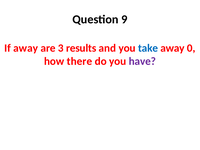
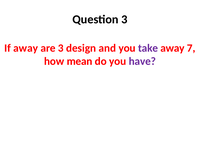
Question 9: 9 -> 3
results: results -> design
take colour: blue -> purple
0: 0 -> 7
there: there -> mean
